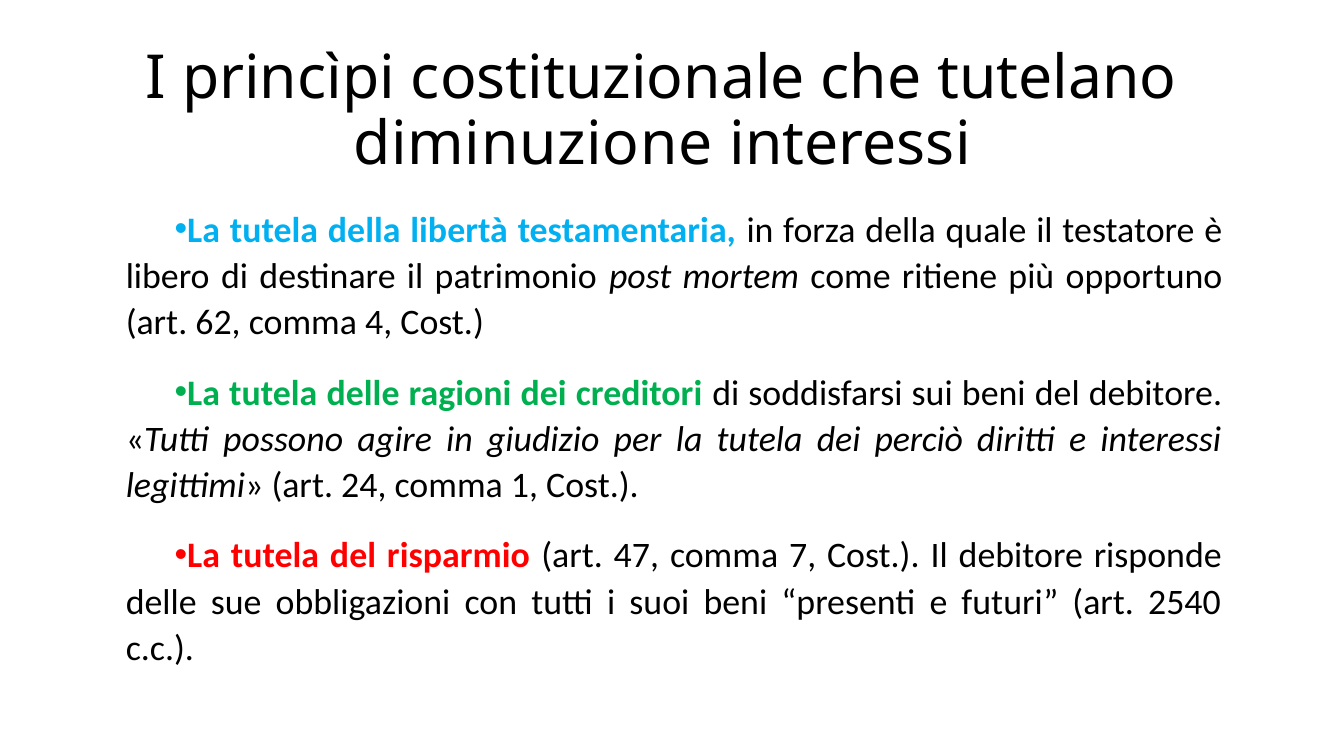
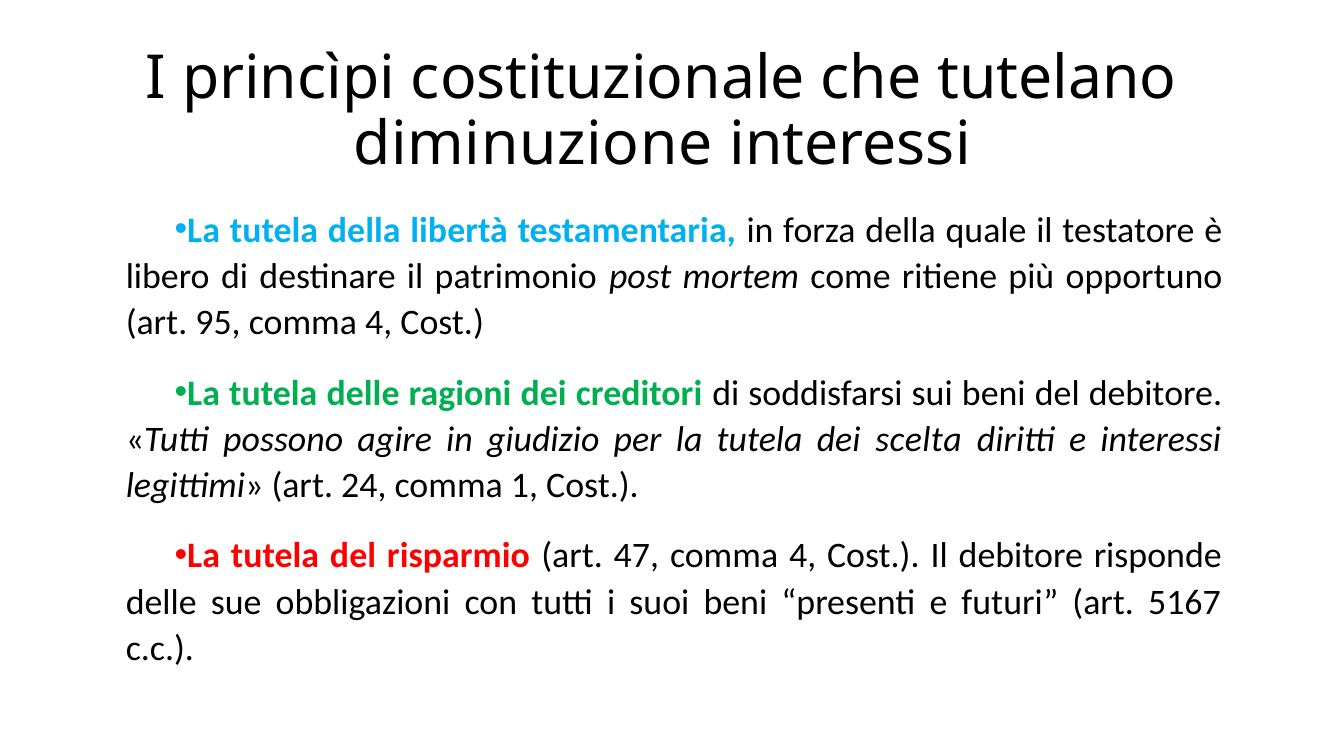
62: 62 -> 95
perciò: perciò -> scelta
47 comma 7: 7 -> 4
2540: 2540 -> 5167
